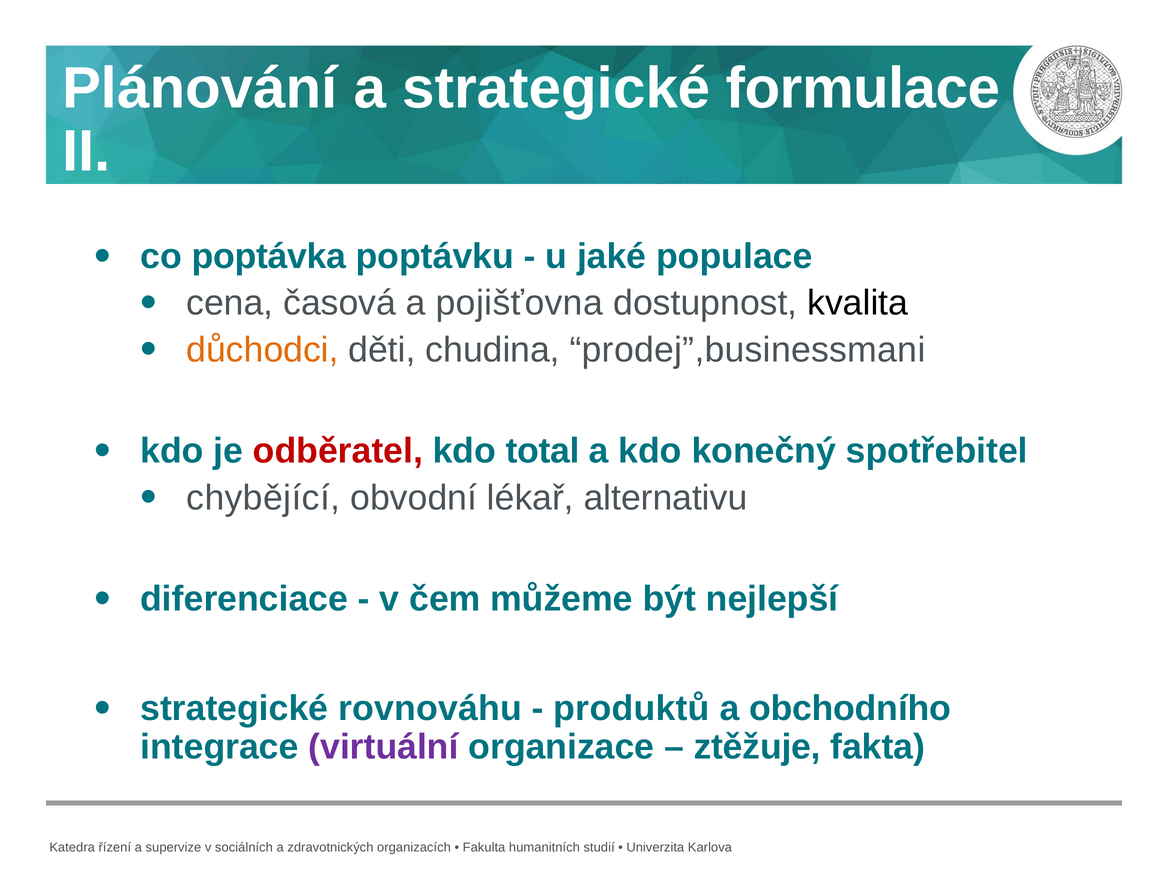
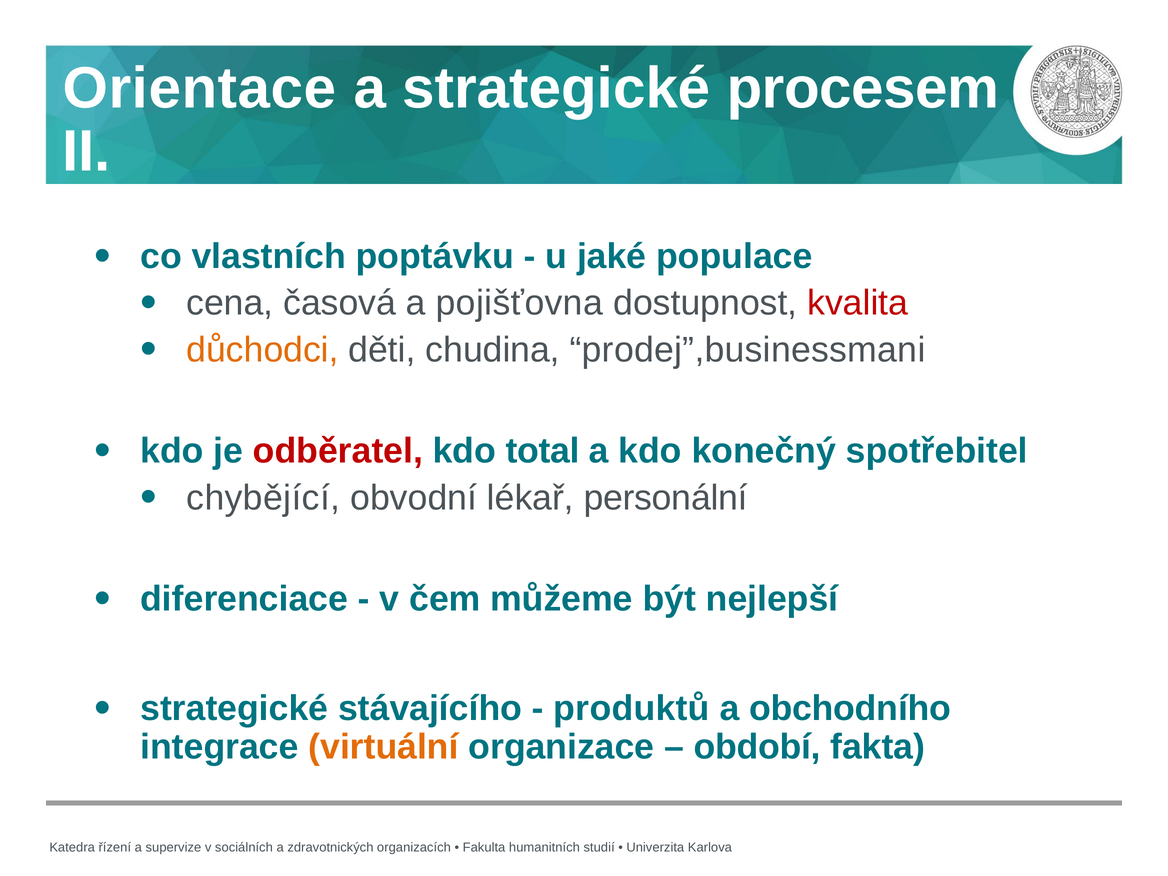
Plánování: Plánování -> Orientace
formulace: formulace -> procesem
poptávka: poptávka -> vlastních
kvalita colour: black -> red
alternativu: alternativu -> personální
rovnováhu: rovnováhu -> stávajícího
virtuální colour: purple -> orange
ztěžuje: ztěžuje -> období
